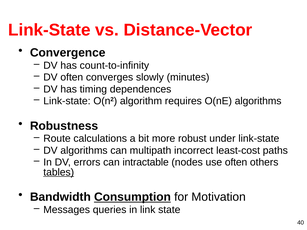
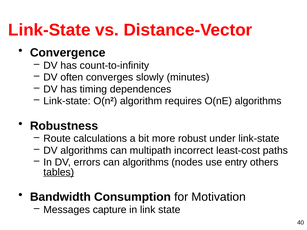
can intractable: intractable -> algorithms
use often: often -> entry
Consumption underline: present -> none
queries: queries -> capture
